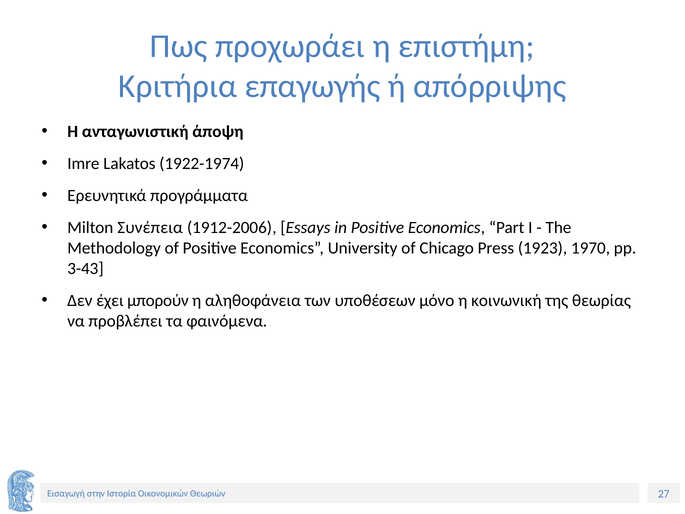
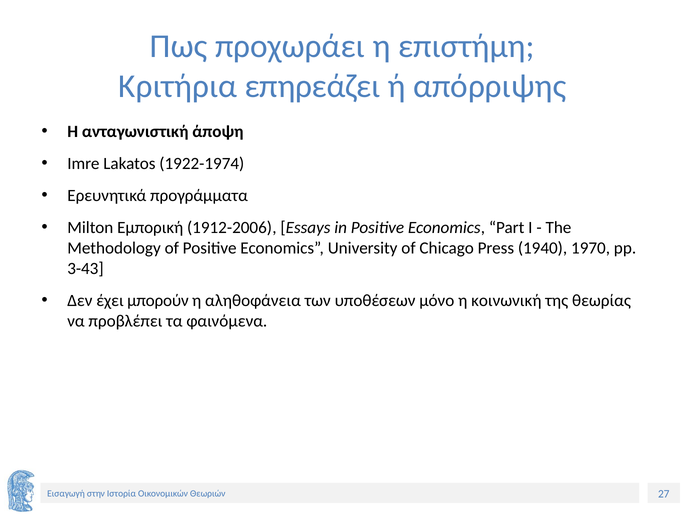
επαγωγής: επαγωγής -> επηρεάζει
Συνέπεια: Συνέπεια -> Εμπορική
1923: 1923 -> 1940
